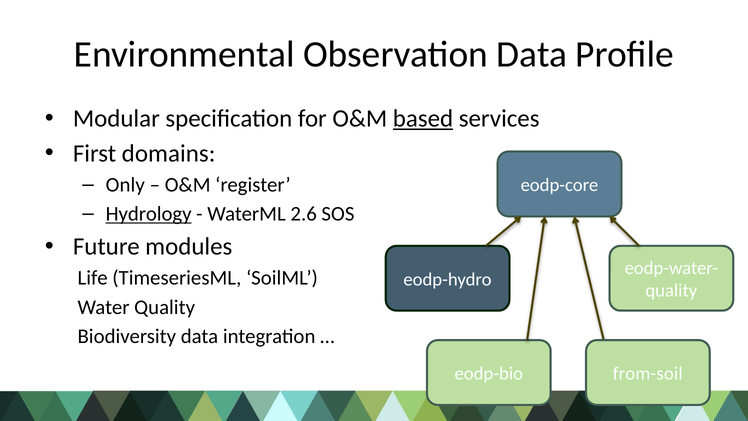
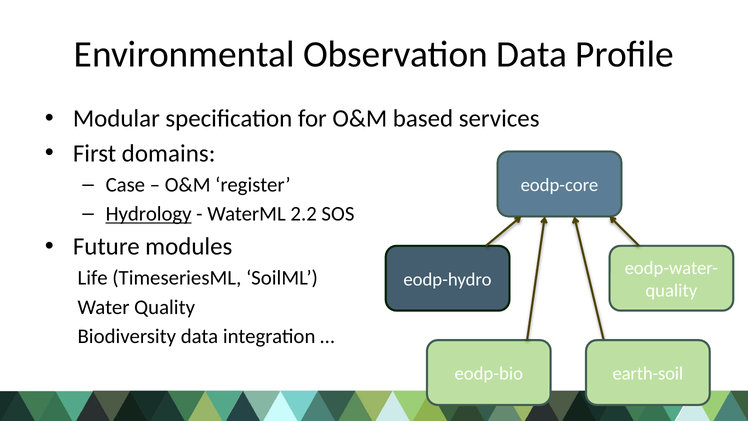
based underline: present -> none
Only: Only -> Case
2.6: 2.6 -> 2.2
from-soil: from-soil -> earth-soil
